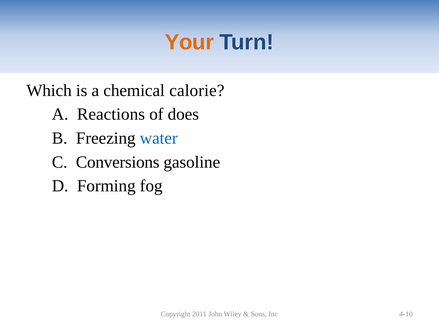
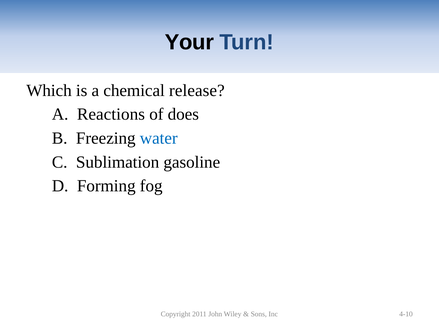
Your colour: orange -> black
calorie: calorie -> release
Conversions: Conversions -> Sublimation
